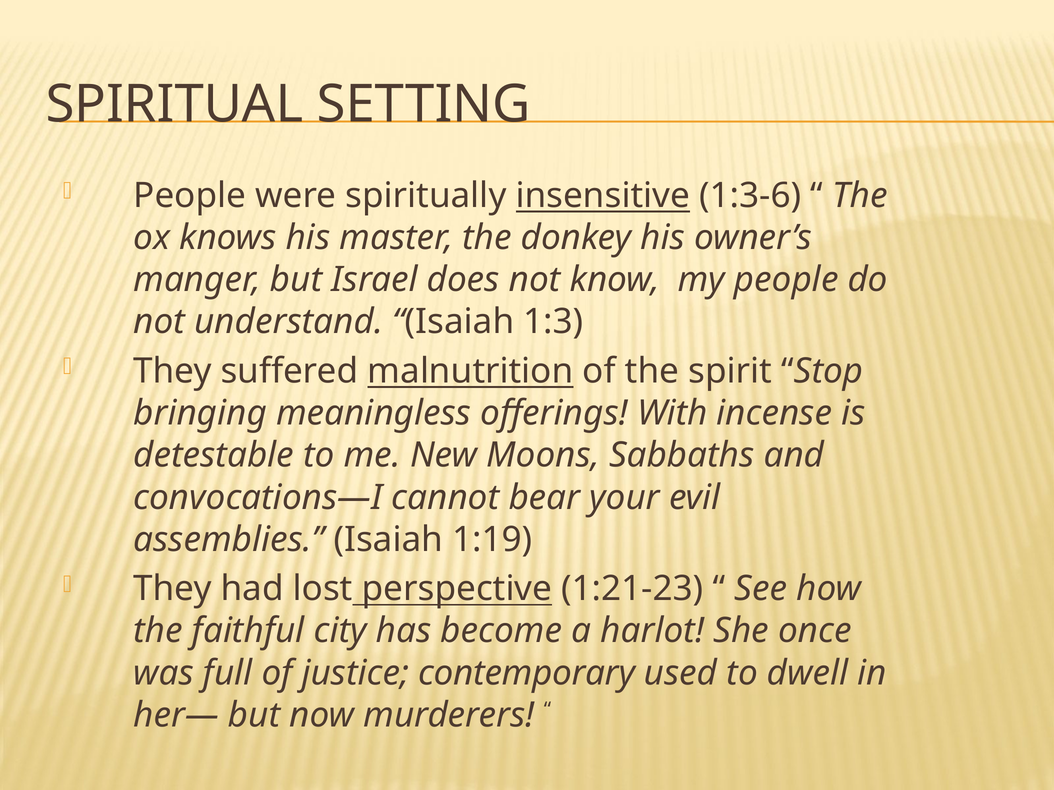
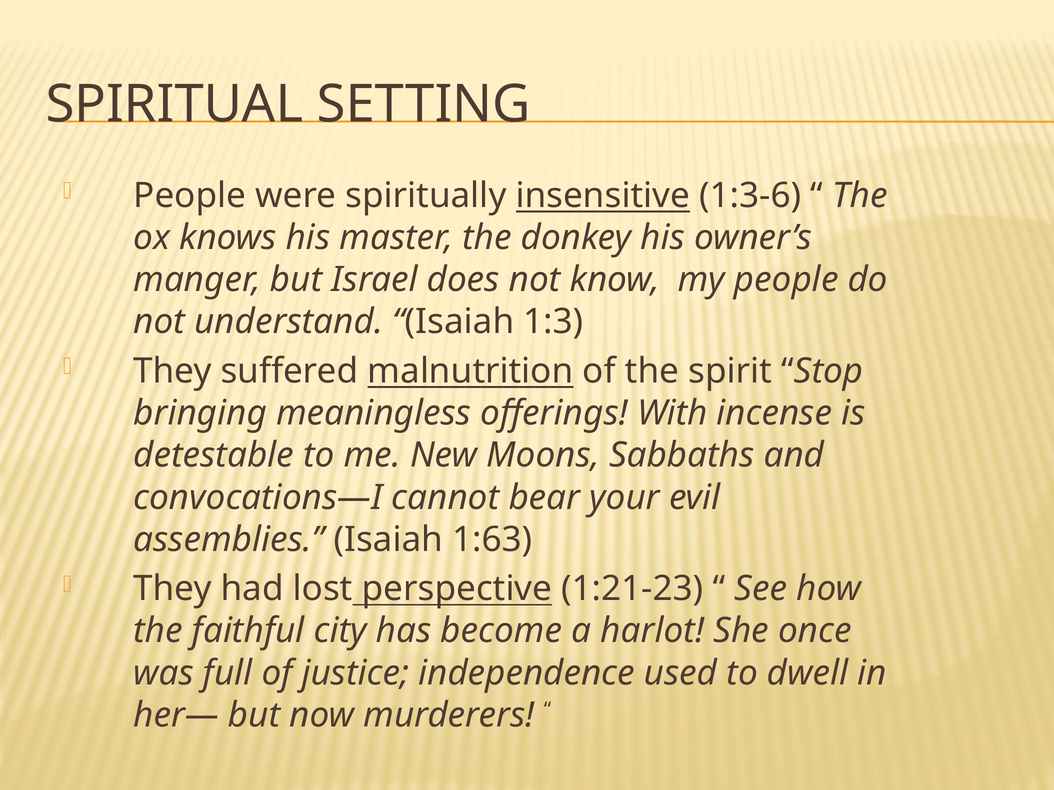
1:19: 1:19 -> 1:63
contemporary: contemporary -> independence
